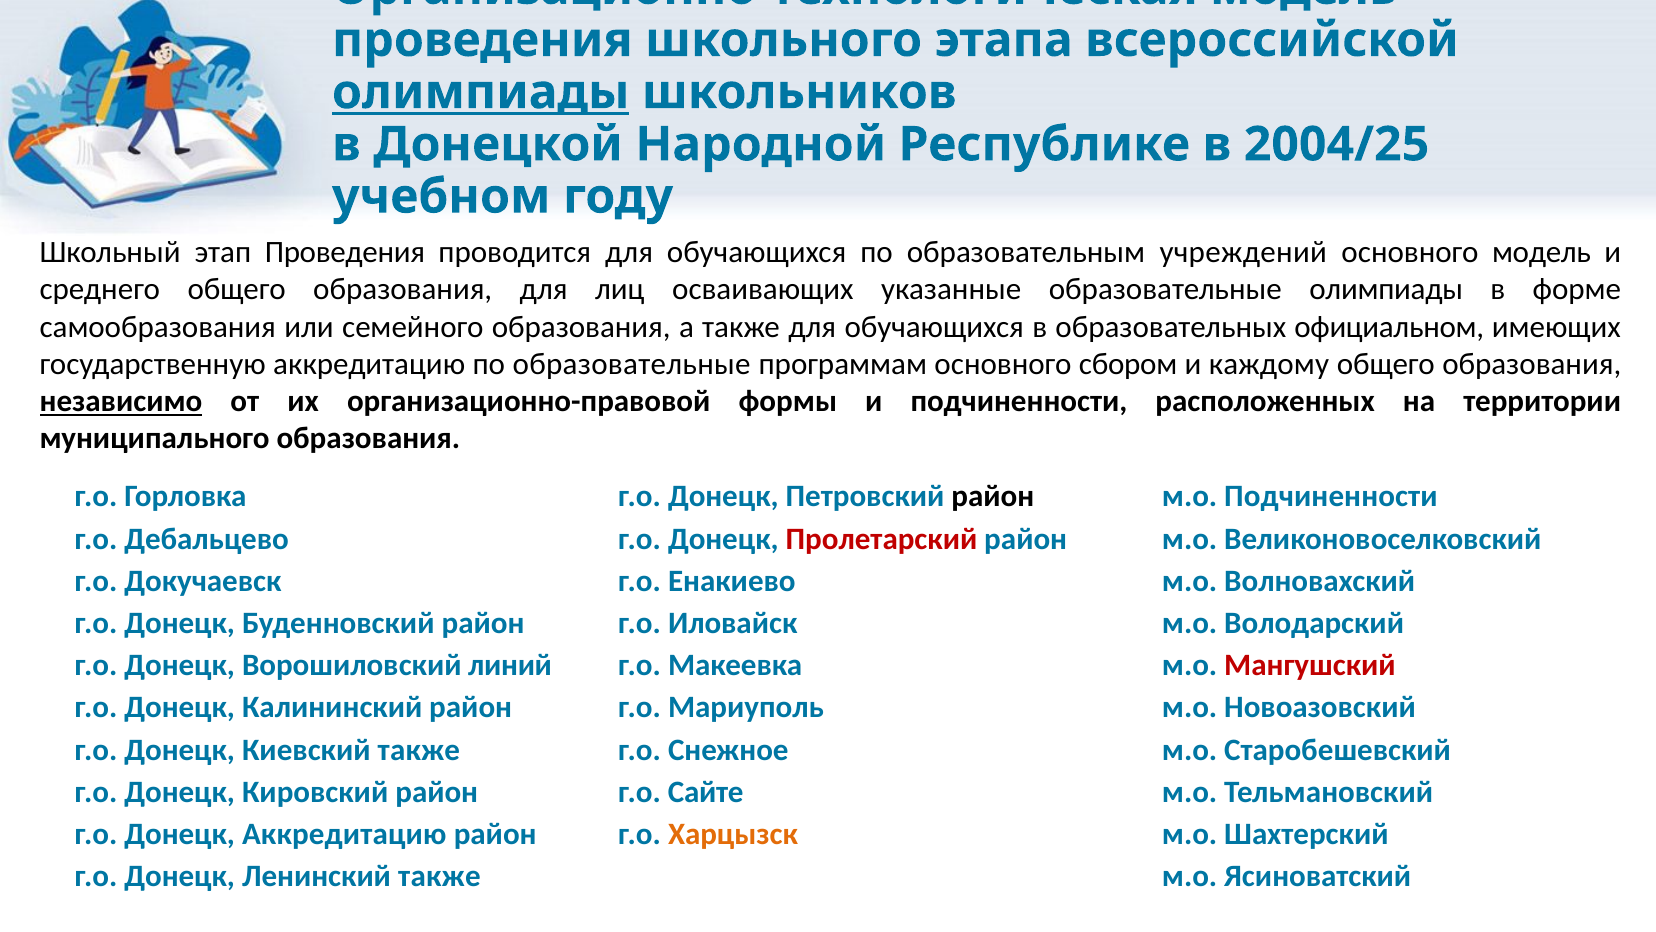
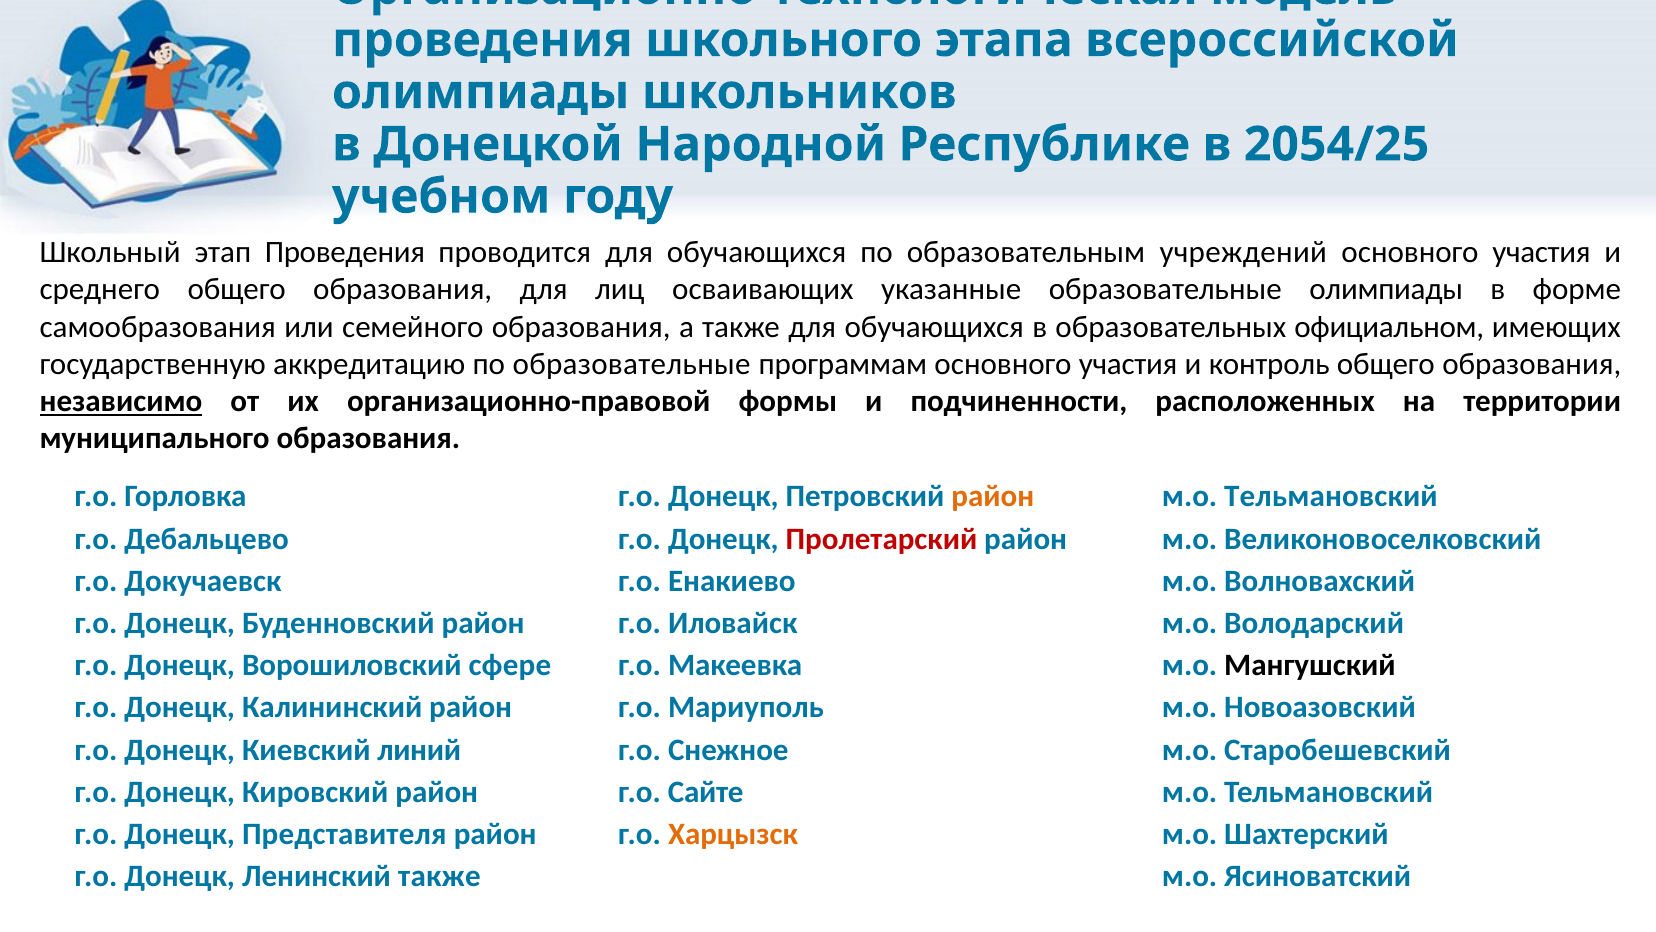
олимпиады at (481, 92) underline: present -> none
2004/25: 2004/25 -> 2054/25
модель at (1542, 252): модель -> участия
программам основного сбором: сбором -> участия
каждому: каждому -> контроль
район at (993, 496) colour: black -> orange
Подчиненности at (1331, 496): Подчиненности -> Тельмановский
линий: линий -> сфере
Мангушский colour: red -> black
Киевский также: также -> линий
Донецк Аккредитацию: Аккредитацию -> Представителя
